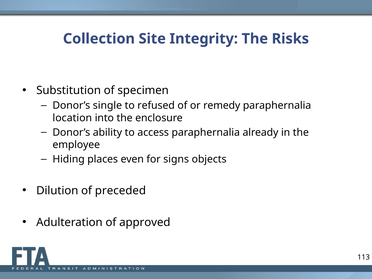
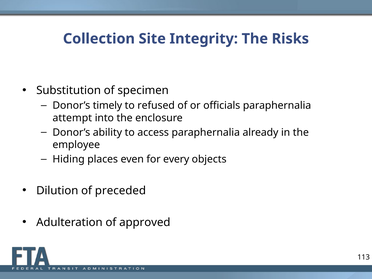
single: single -> timely
remedy: remedy -> officials
location: location -> attempt
signs: signs -> every
